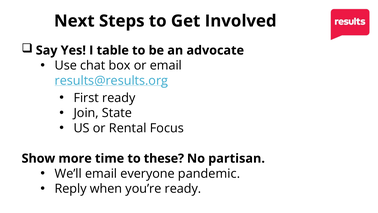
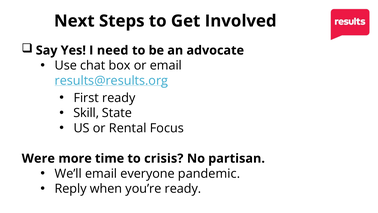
table: table -> need
Join: Join -> Skill
Show: Show -> Were
these: these -> crisis
